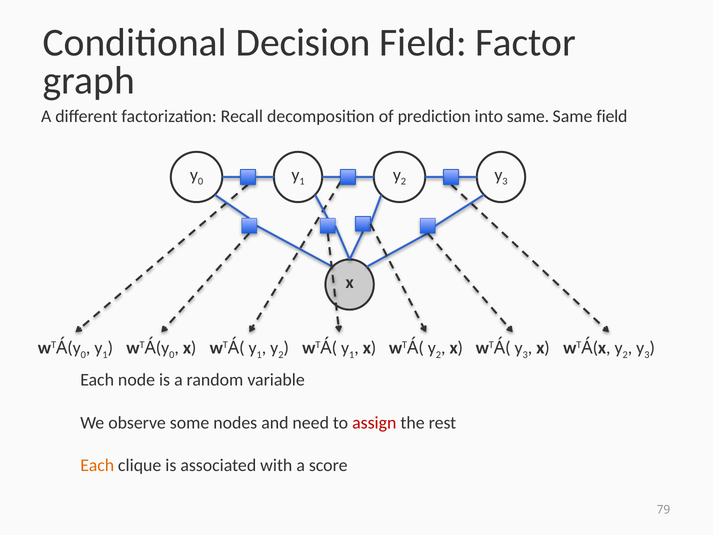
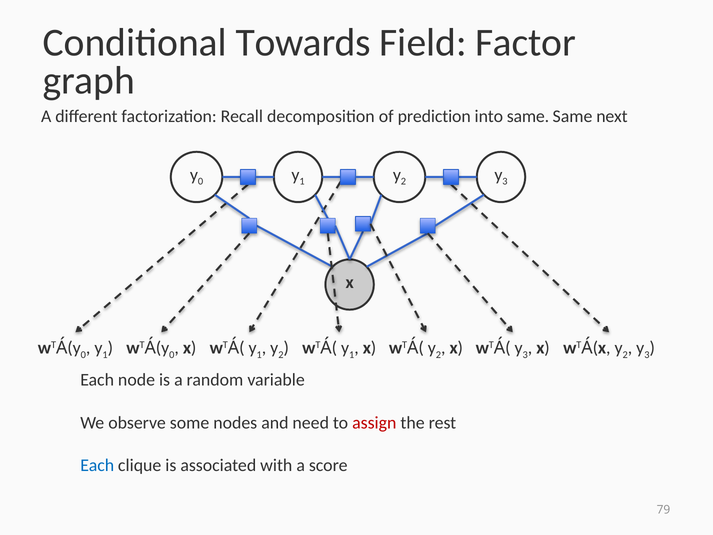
Decision: Decision -> Towards
Same field: field -> next
Each at (97, 465) colour: orange -> blue
